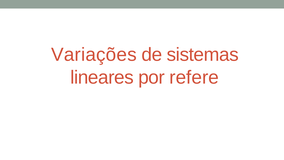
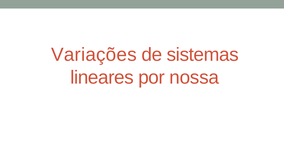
refere: refere -> nossa
